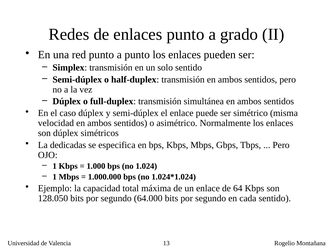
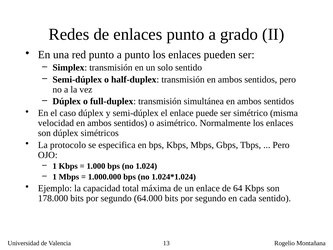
dedicadas: dedicadas -> protocolo
128.050: 128.050 -> 178.000
